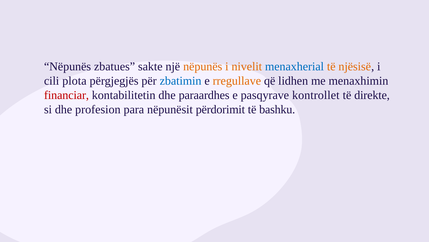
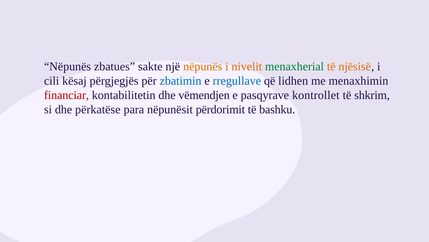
menaxherial colour: blue -> green
plota: plota -> kësaj
rregullave colour: orange -> blue
paraardhes: paraardhes -> vëmendjen
direkte: direkte -> shkrim
profesion: profesion -> përkatëse
